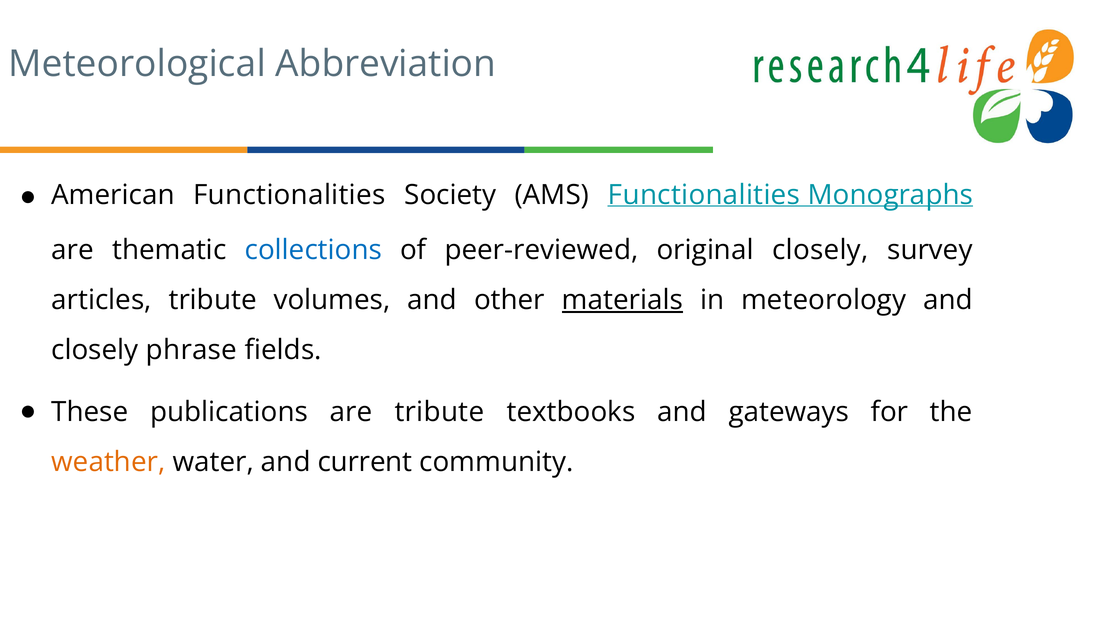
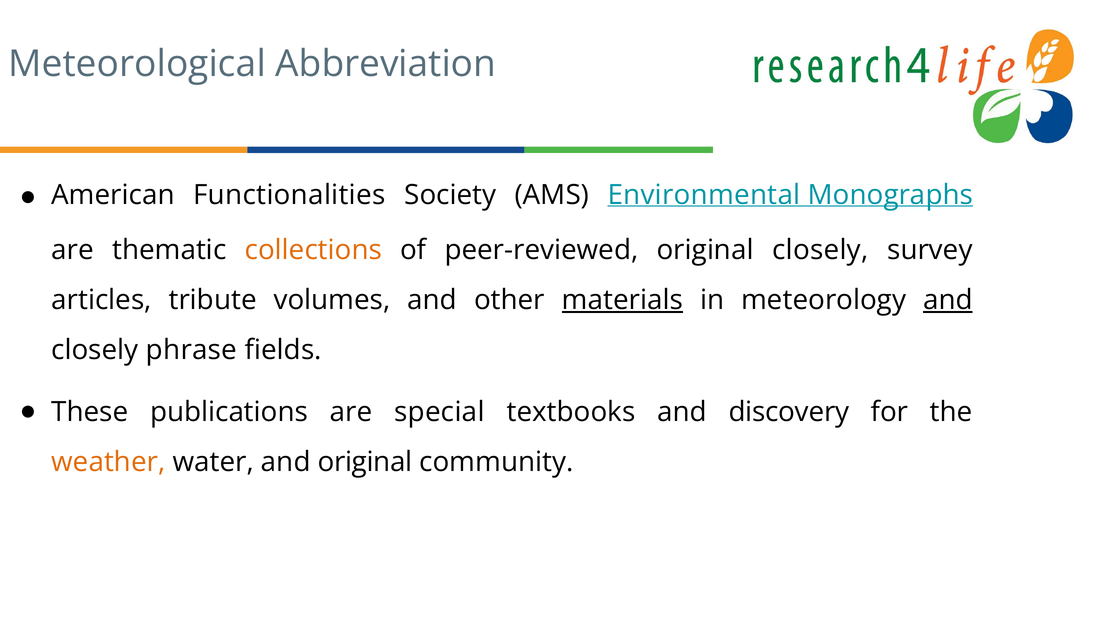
AMS Functionalities: Functionalities -> Environmental
collections colour: blue -> orange
and at (948, 300) underline: none -> present
are tribute: tribute -> special
gateways: gateways -> discovery
and current: current -> original
